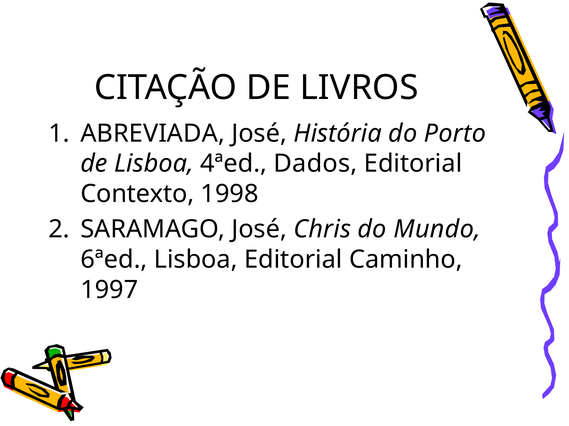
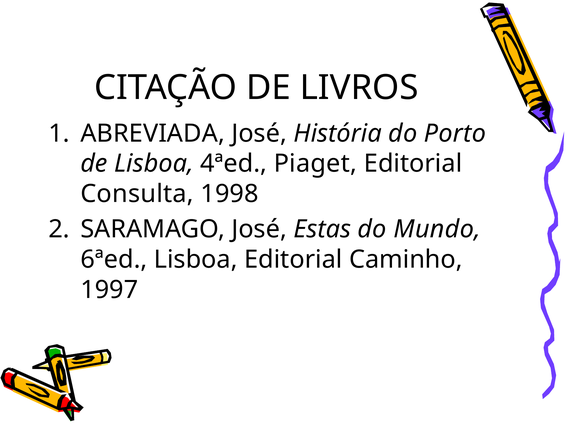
Dados: Dados -> Piaget
Contexto: Contexto -> Consulta
Chris: Chris -> Estas
